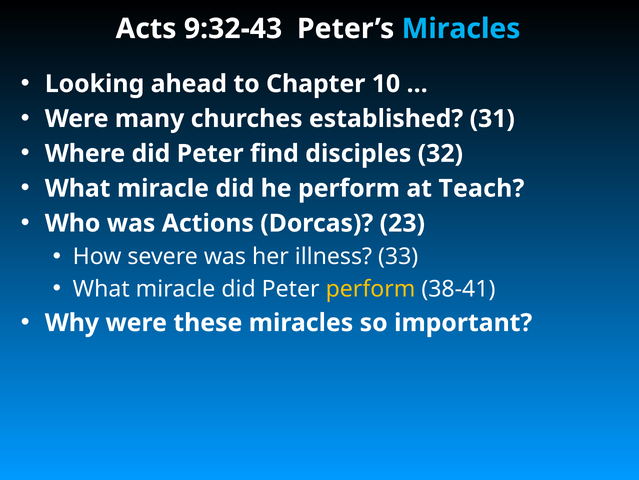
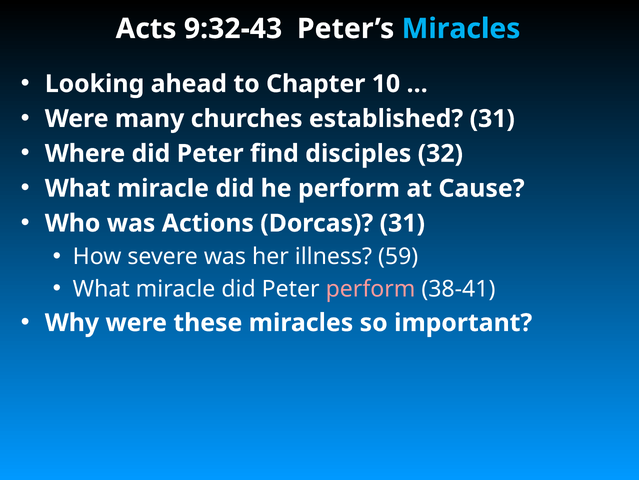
Teach: Teach -> Cause
Dorcas 23: 23 -> 31
33: 33 -> 59
perform at (371, 289) colour: yellow -> pink
